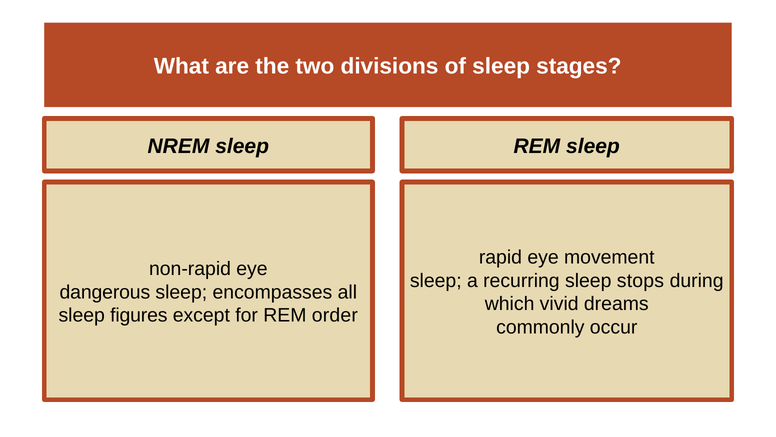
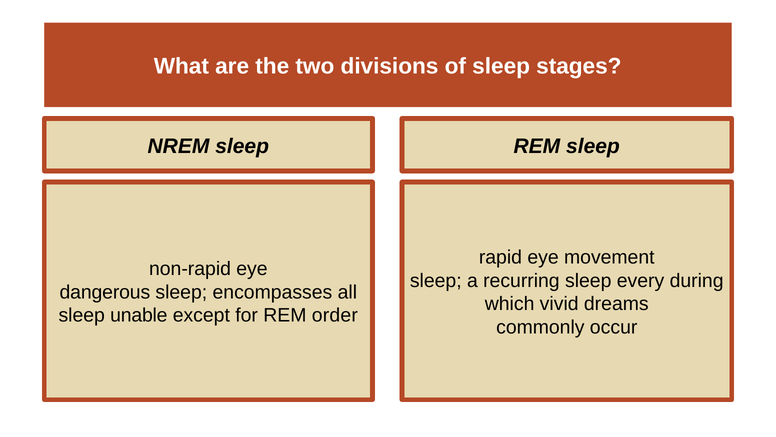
stops: stops -> every
figures: figures -> unable
